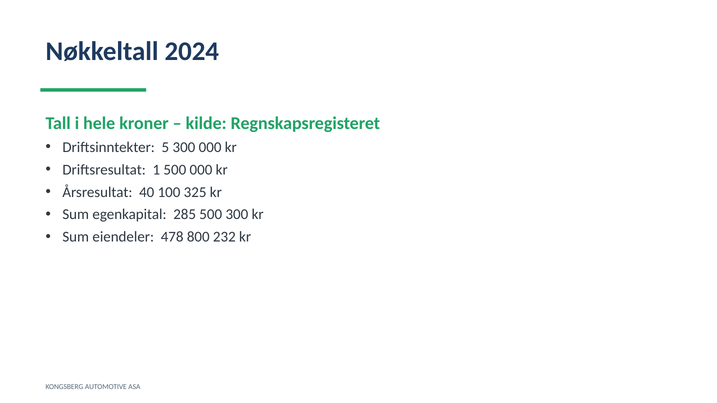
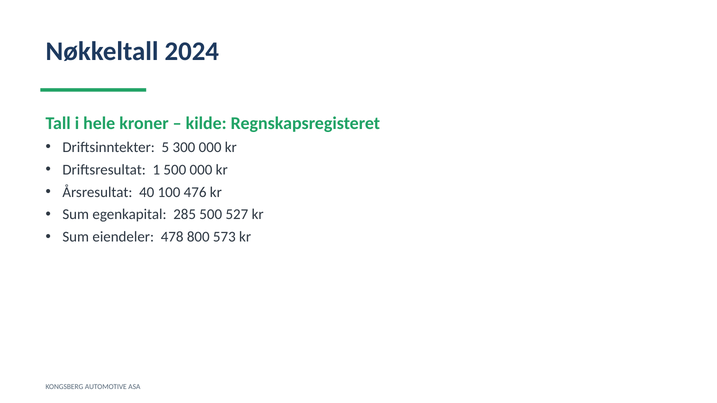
325: 325 -> 476
500 300: 300 -> 527
232: 232 -> 573
